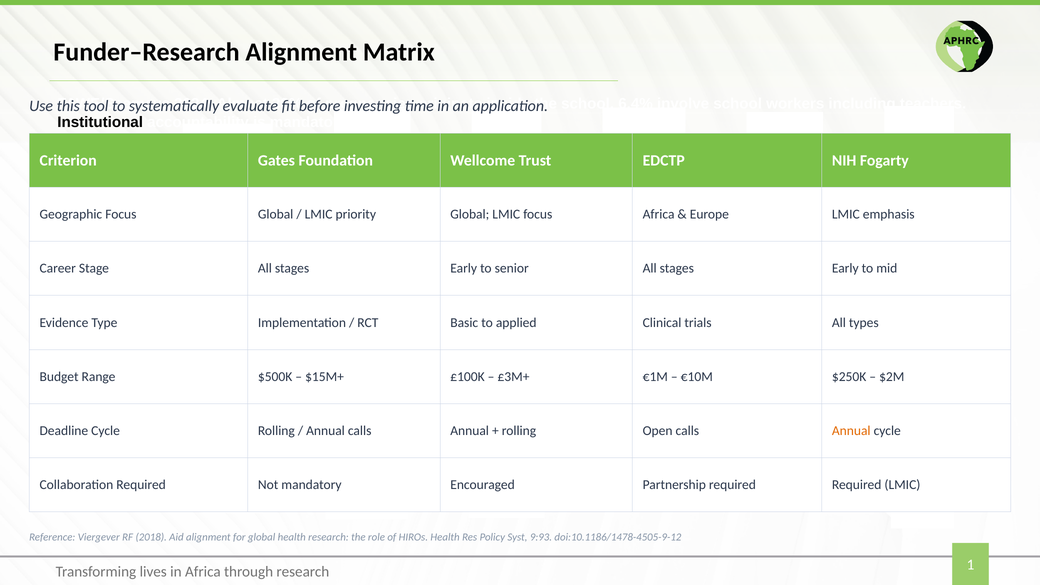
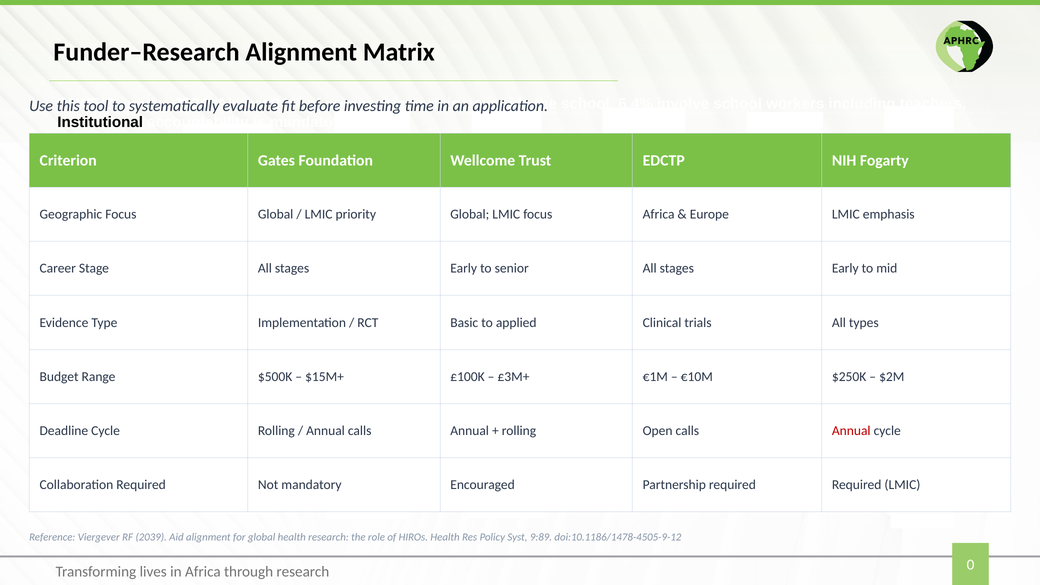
Annual at (851, 431) colour: orange -> red
2018: 2018 -> 2039
9:93: 9:93 -> 9:89
1: 1 -> 0
